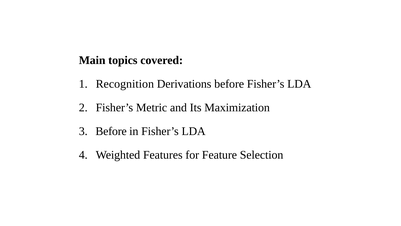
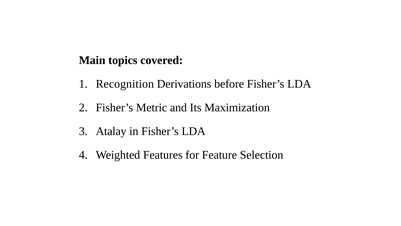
Before at (111, 131): Before -> Atalay
